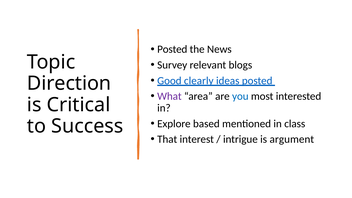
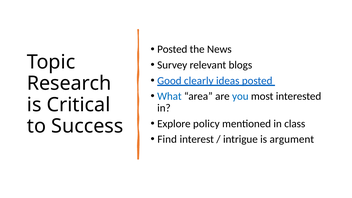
Direction: Direction -> Research
What colour: purple -> blue
based: based -> policy
That: That -> Find
